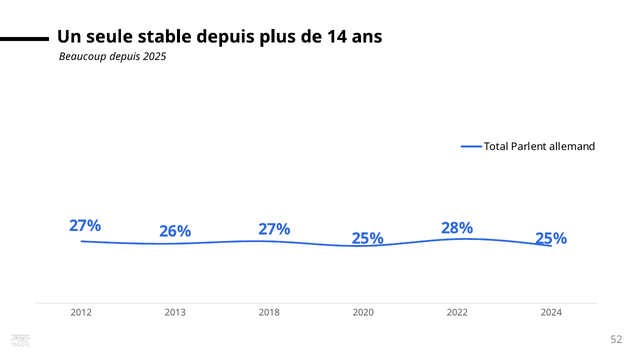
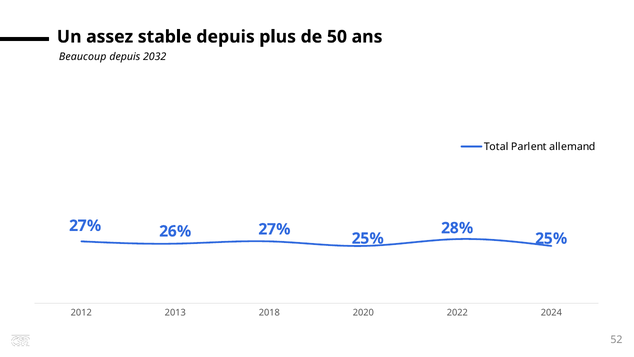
seule: seule -> assez
14: 14 -> 50
2025: 2025 -> 2032
